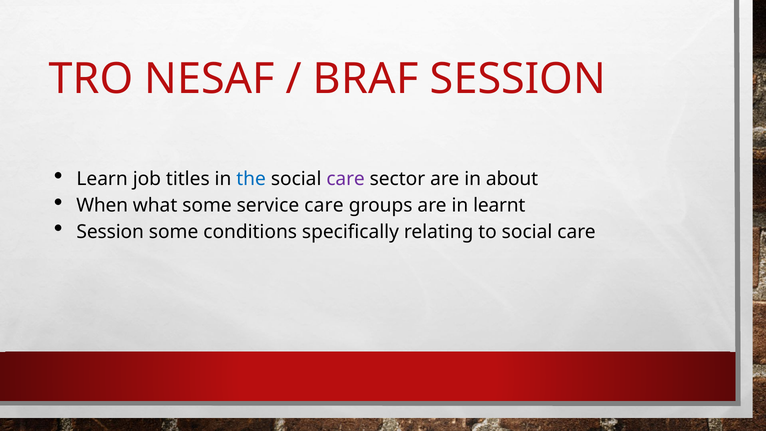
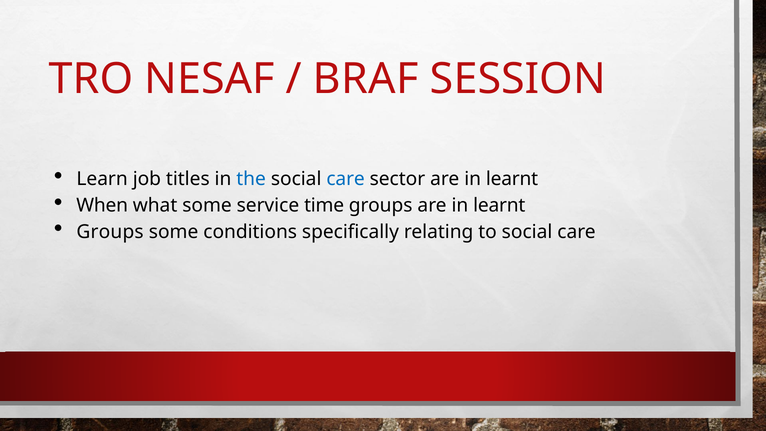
care at (346, 179) colour: purple -> blue
sector are in about: about -> learnt
service care: care -> time
Session at (110, 232): Session -> Groups
